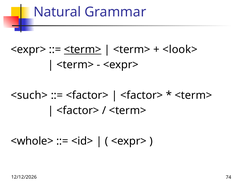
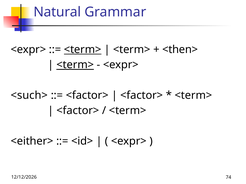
<look>: <look> -> <then>
<term> at (75, 65) underline: none -> present
<whole>: <whole> -> <either>
